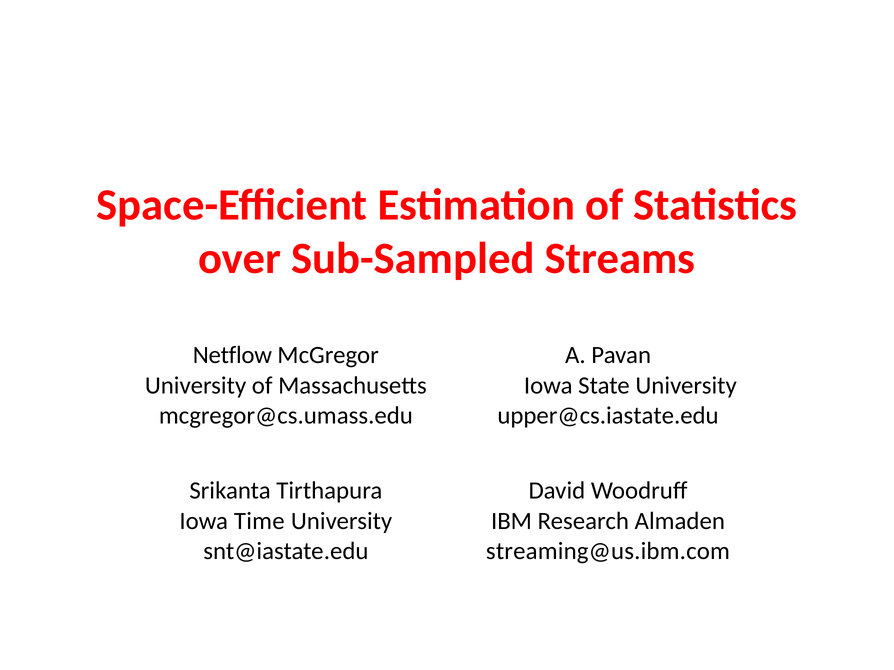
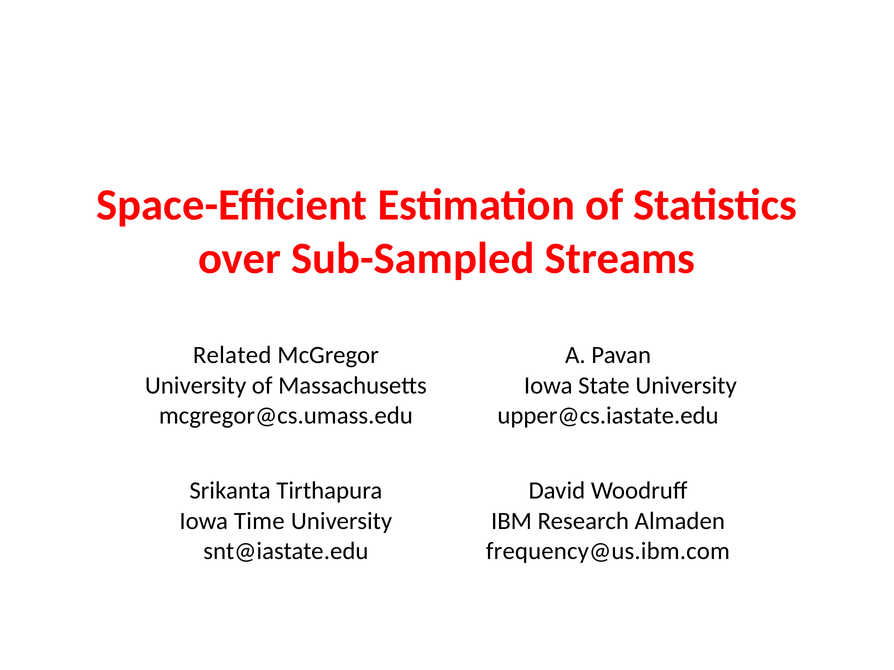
Netflow: Netflow -> Related
streaming@us.ibm.com: streaming@us.ibm.com -> frequency@us.ibm.com
